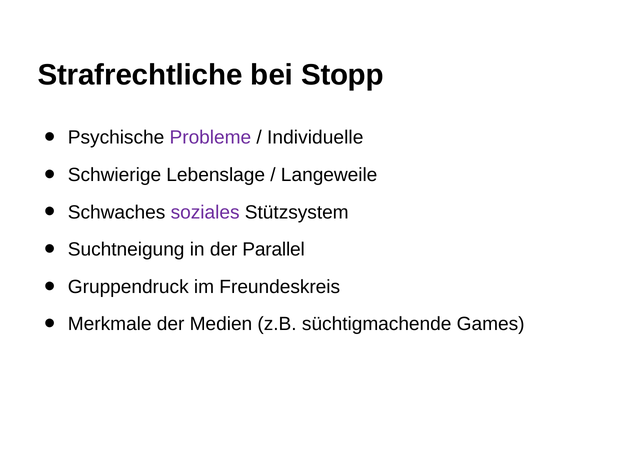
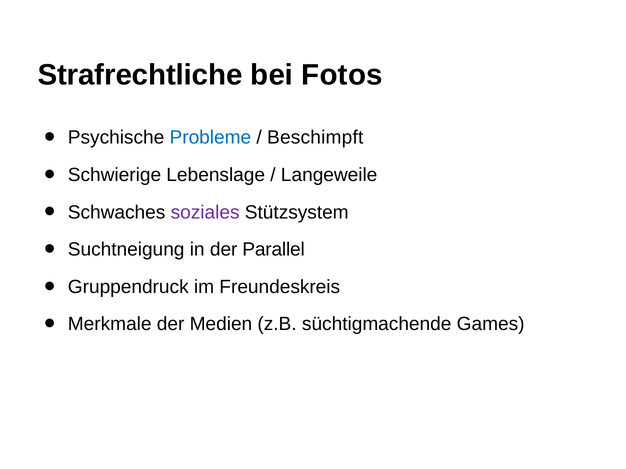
Stopp: Stopp -> Fotos
Probleme colour: purple -> blue
Individuelle: Individuelle -> Beschimpft
